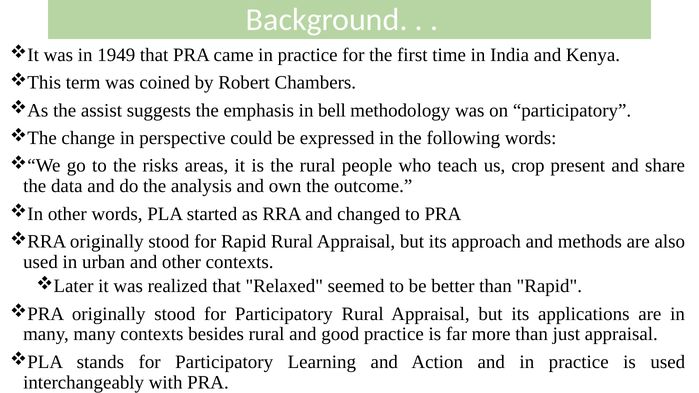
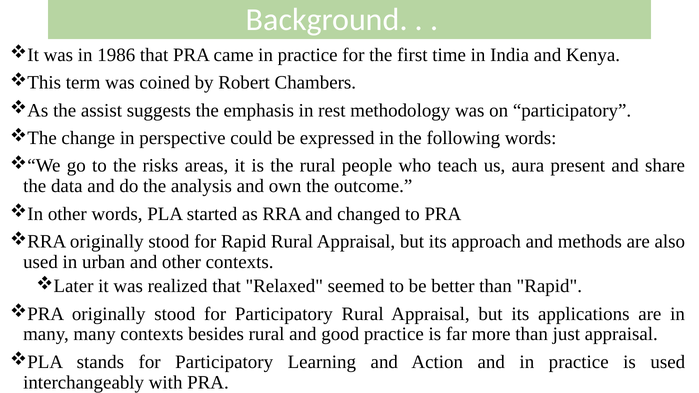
1949: 1949 -> 1986
bell: bell -> rest
crop: crop -> aura
